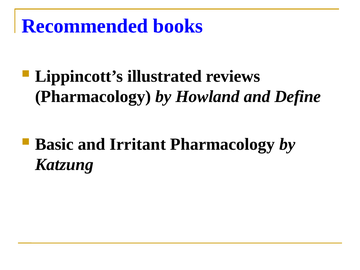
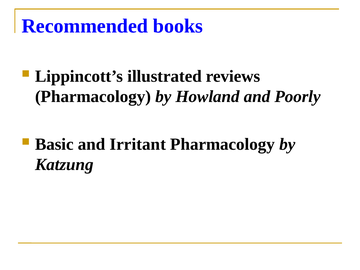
Define: Define -> Poorly
